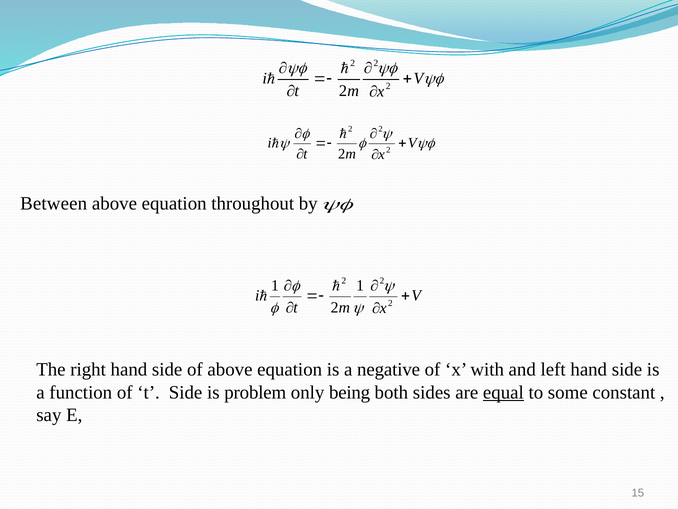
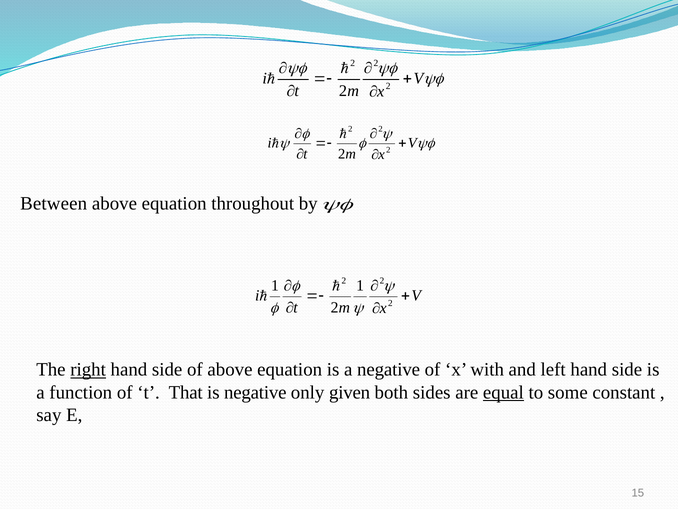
right underline: none -> present
t Side: Side -> That
is problem: problem -> negative
being: being -> given
